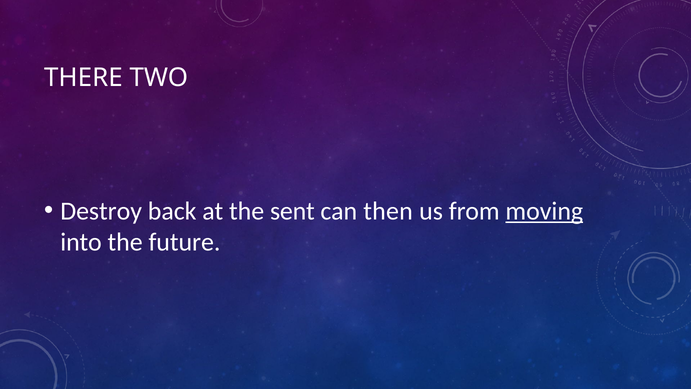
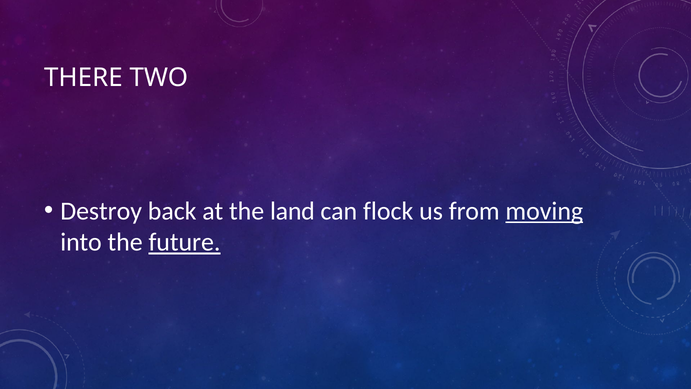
sent: sent -> land
then: then -> flock
future underline: none -> present
